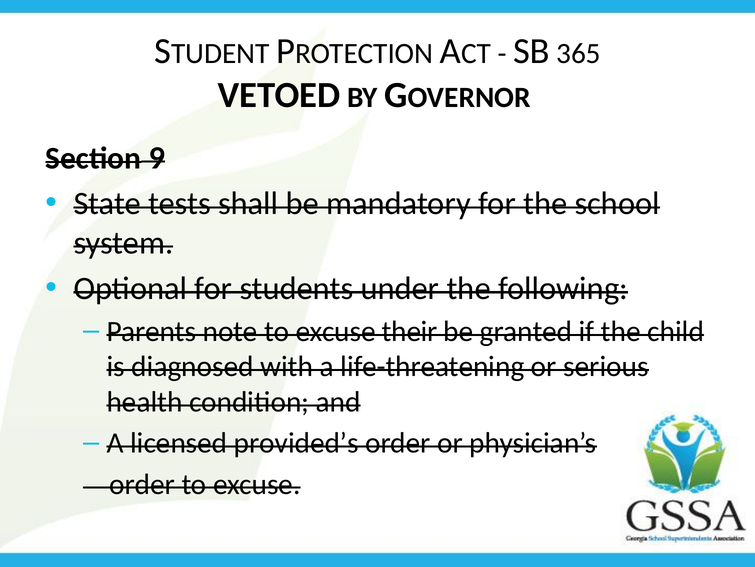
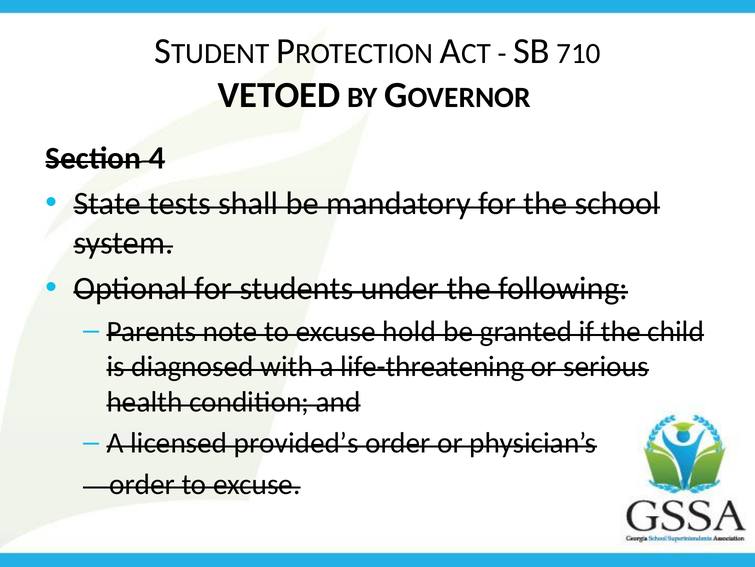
365: 365 -> 710
9: 9 -> 4
their: their -> hold
